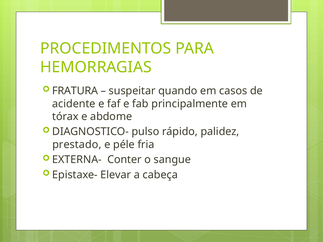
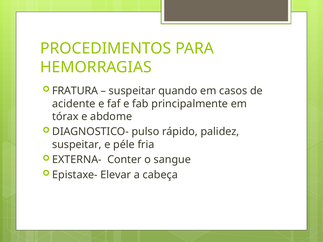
prestado at (77, 145): prestado -> suspeitar
